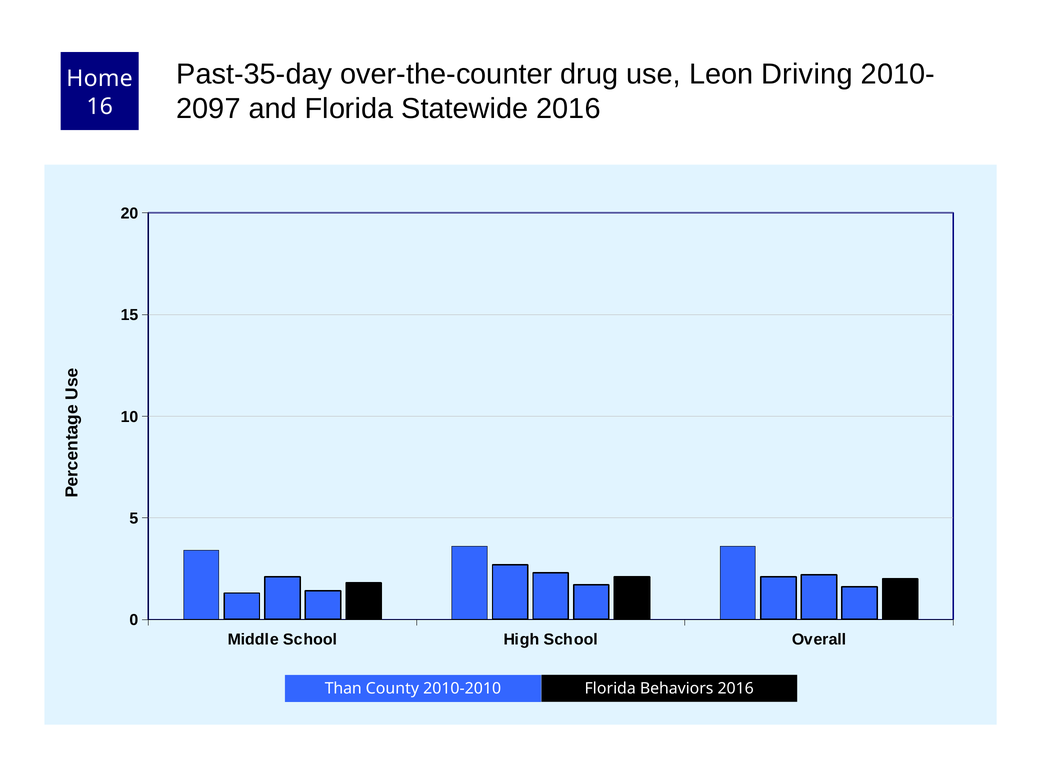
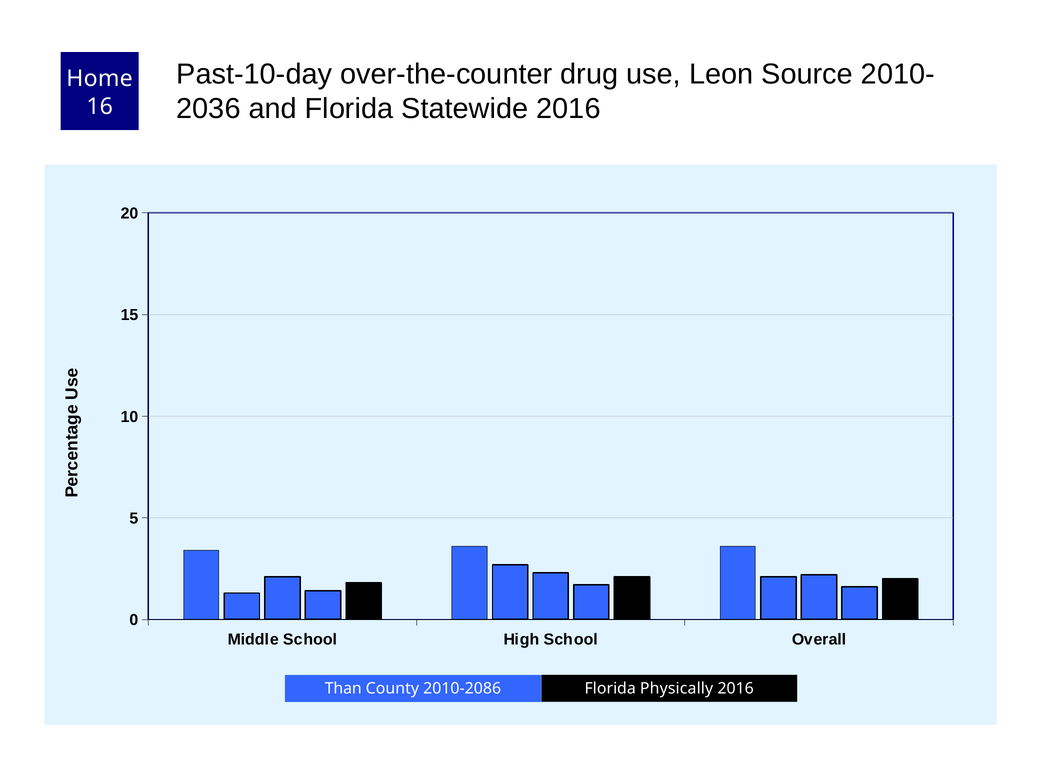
Past-35-day: Past-35-day -> Past-10-day
Driving: Driving -> Source
2097: 2097 -> 2036
2010-2010: 2010-2010 -> 2010-2086
Behaviors: Behaviors -> Physically
